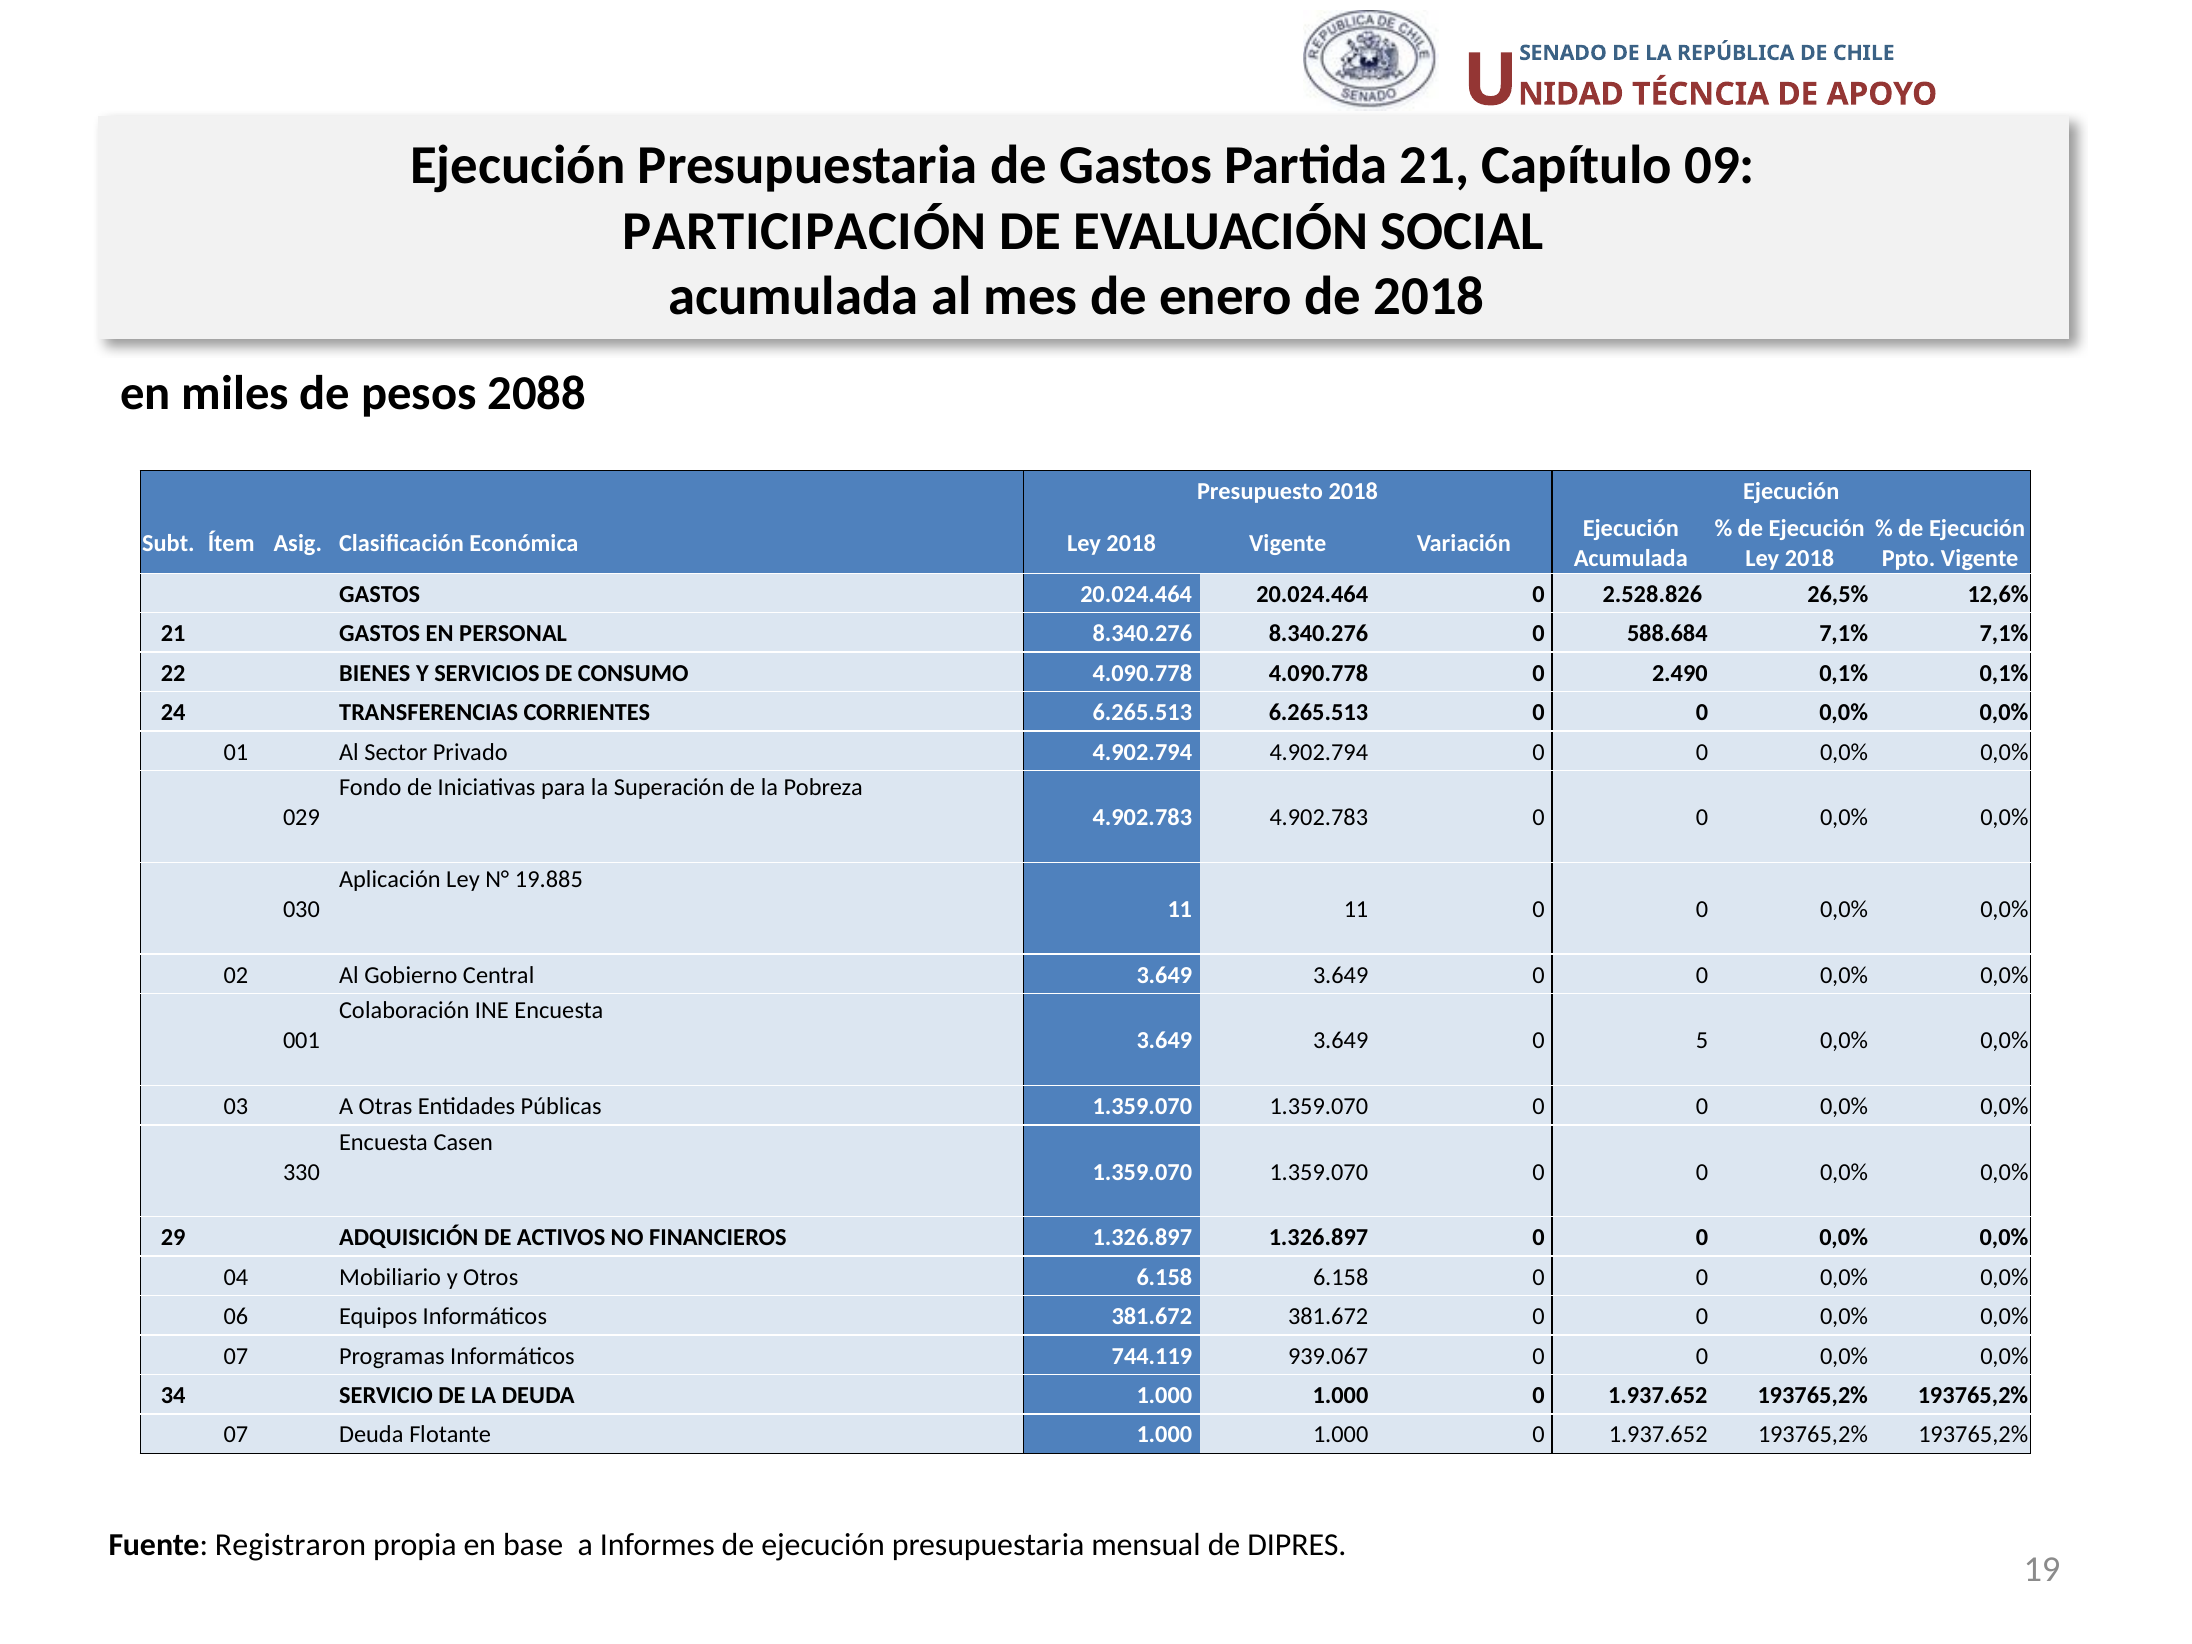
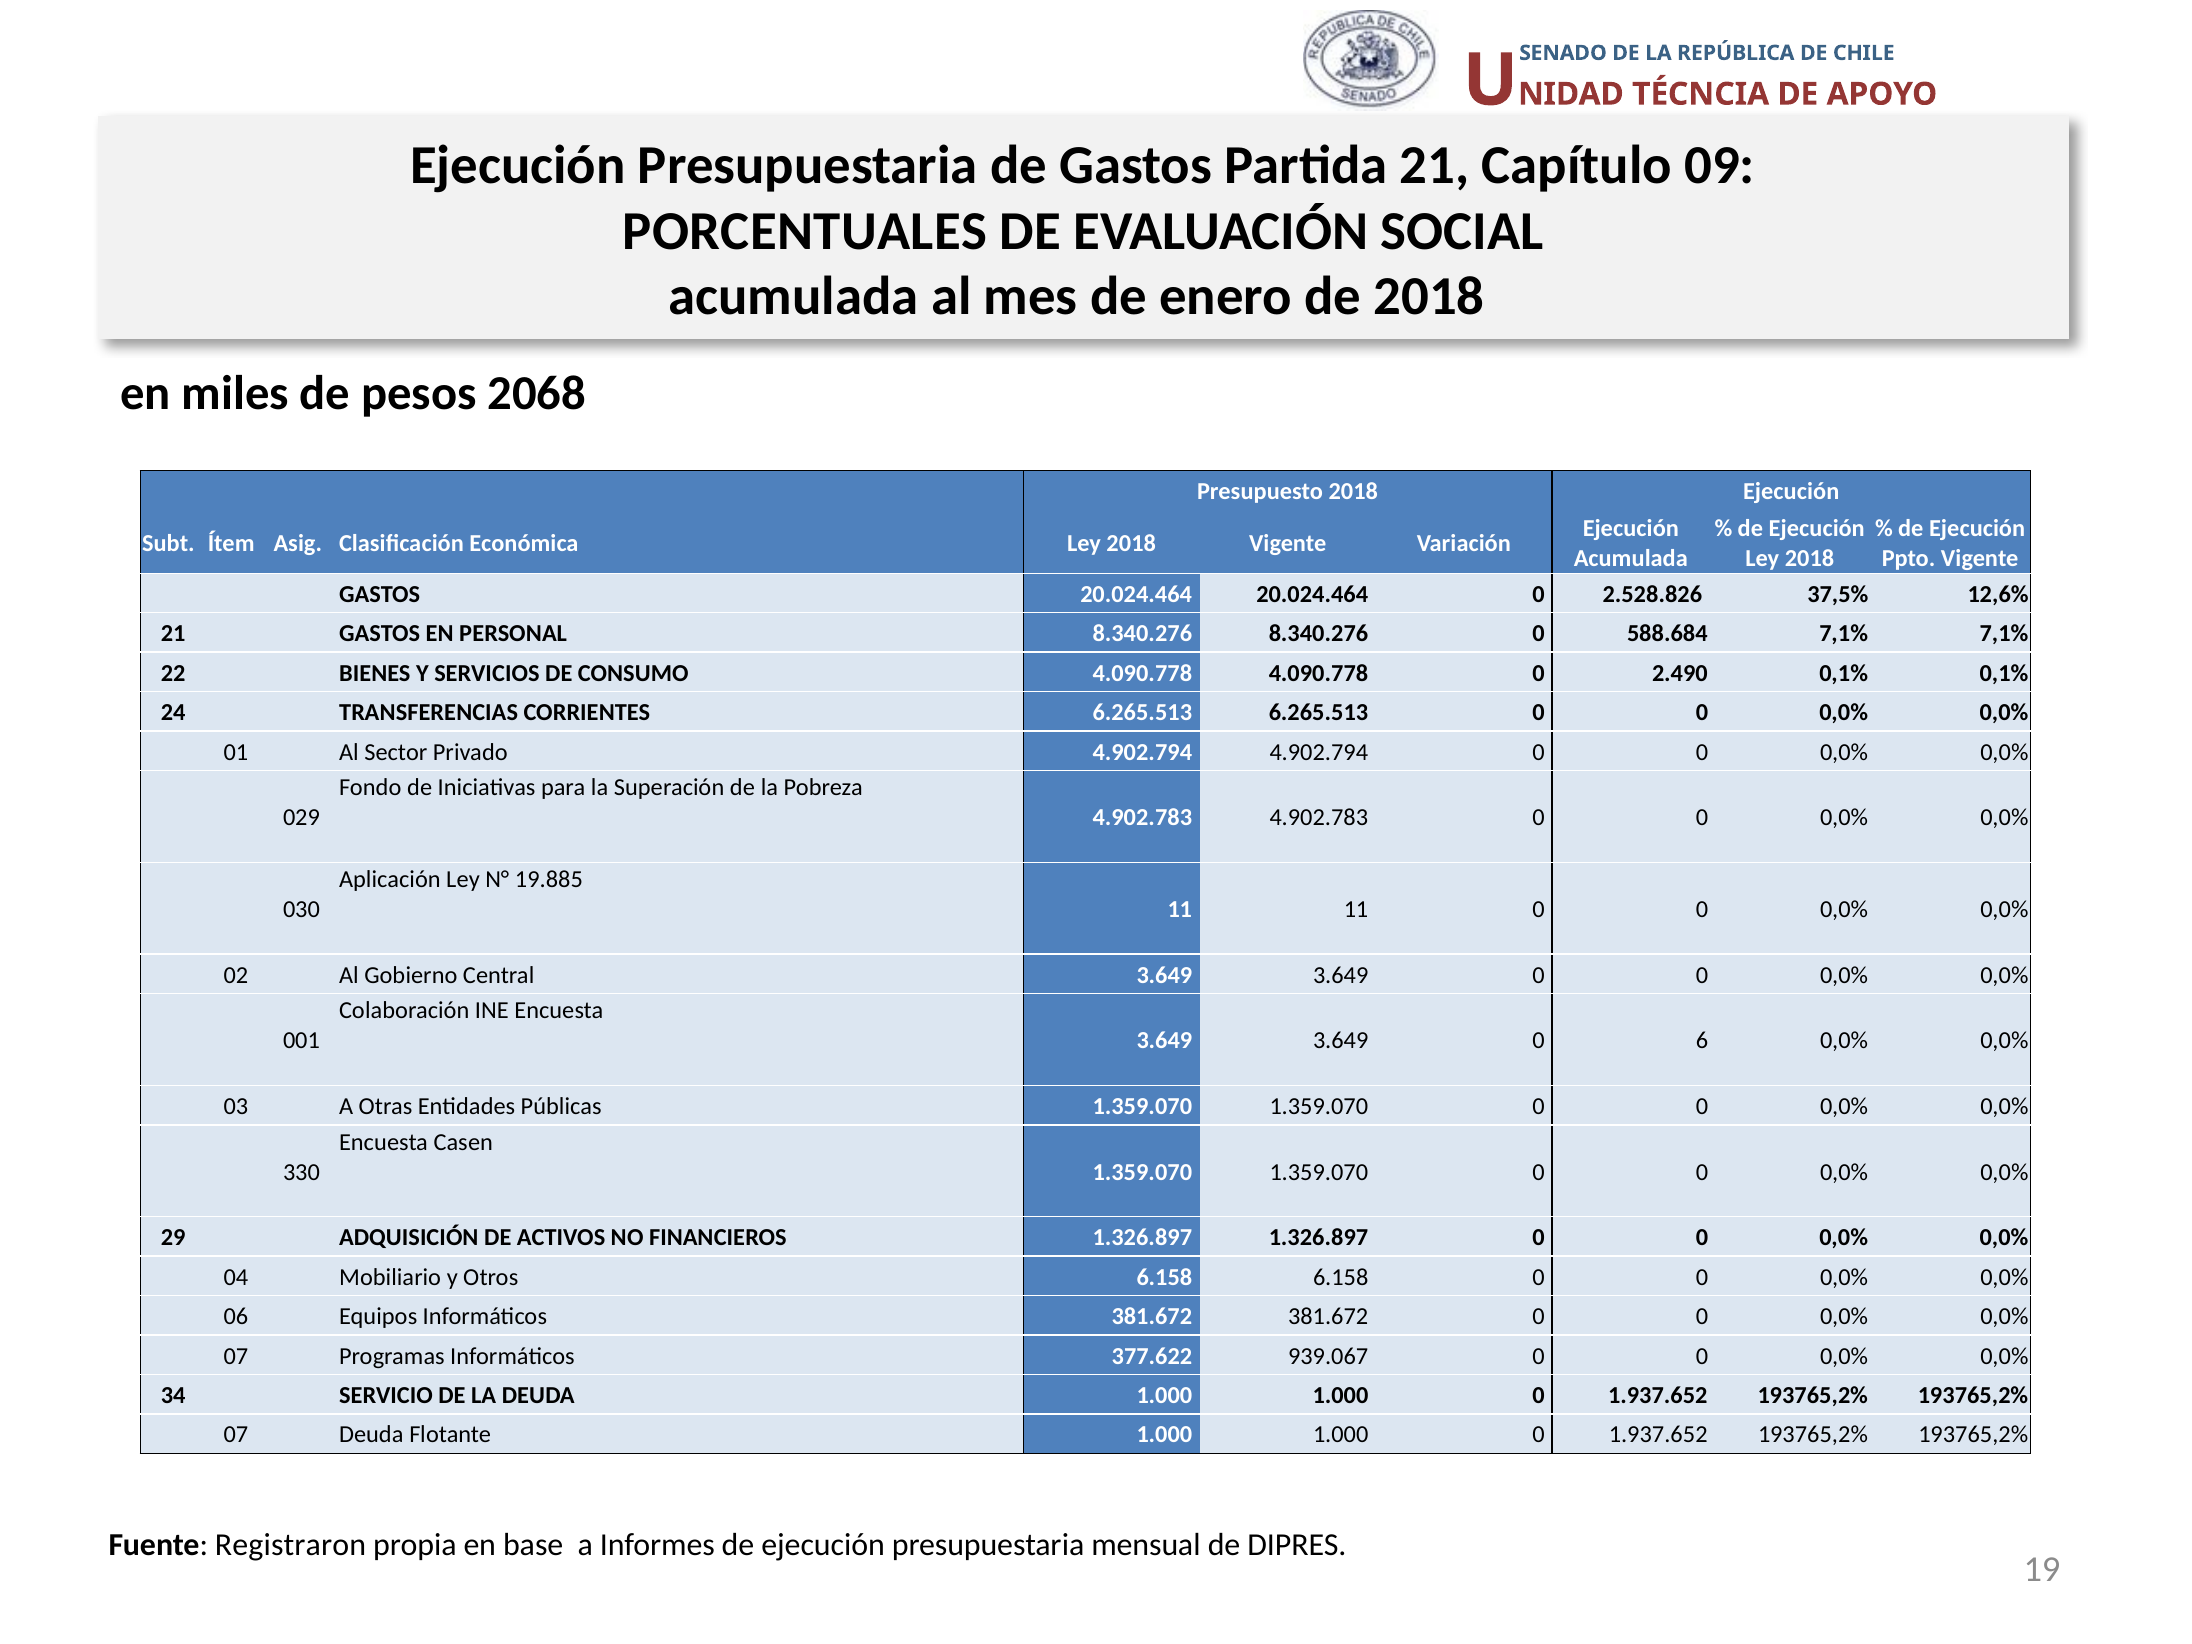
PARTICIPACIÓN: PARTICIPACIÓN -> PORCENTUALES
2088: 2088 -> 2068
26,5%: 26,5% -> 37,5%
5: 5 -> 6
744.119: 744.119 -> 377.622
